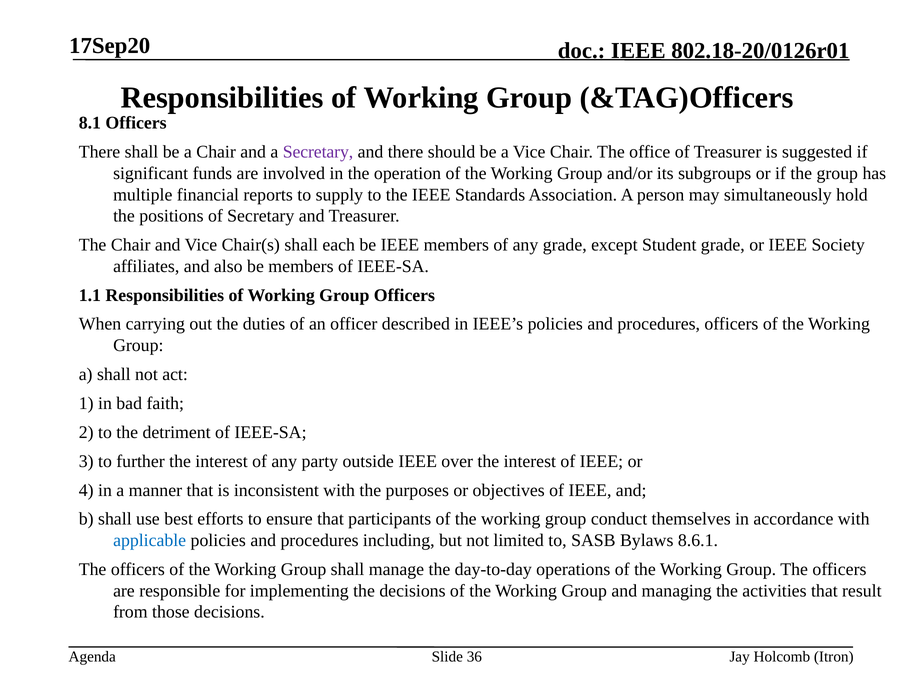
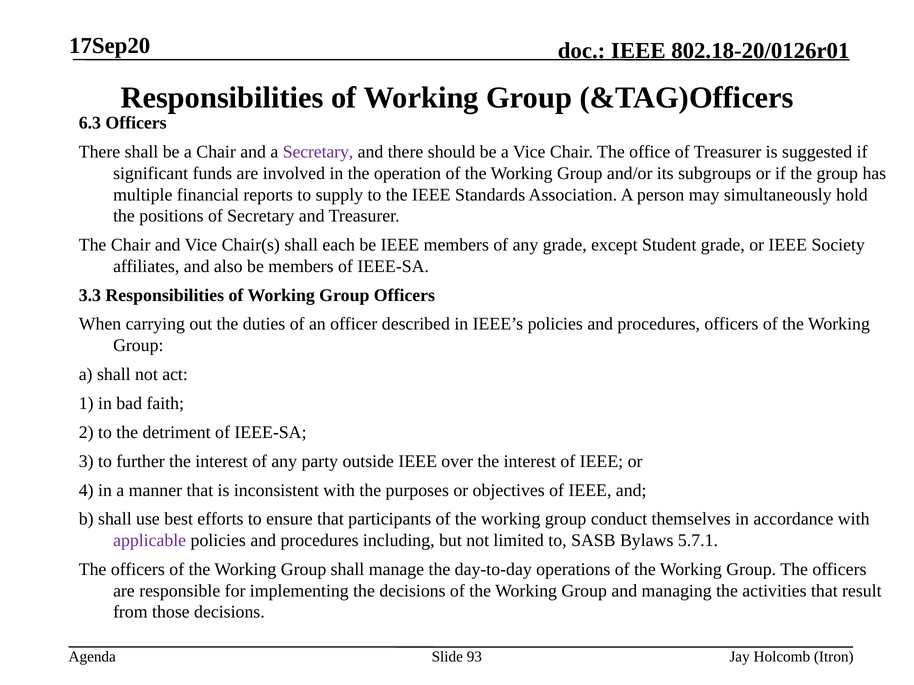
8.1: 8.1 -> 6.3
1.1: 1.1 -> 3.3
applicable colour: blue -> purple
8.6.1: 8.6.1 -> 5.7.1
36: 36 -> 93
